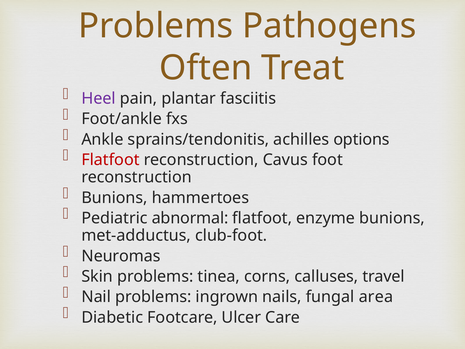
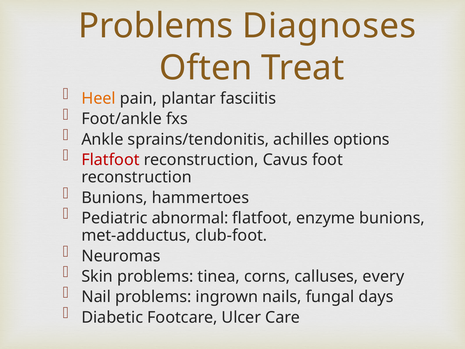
Pathogens: Pathogens -> Diagnoses
Heel colour: purple -> orange
travel: travel -> every
area: area -> days
